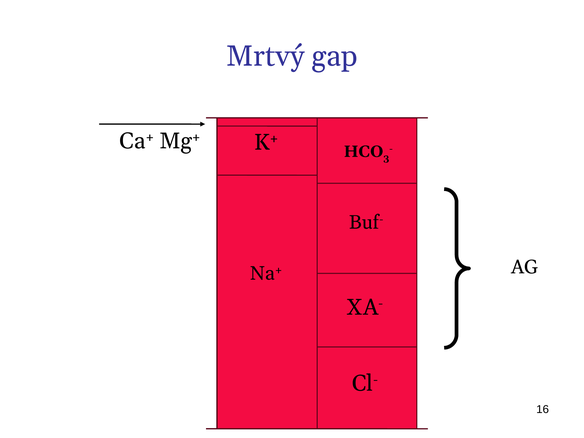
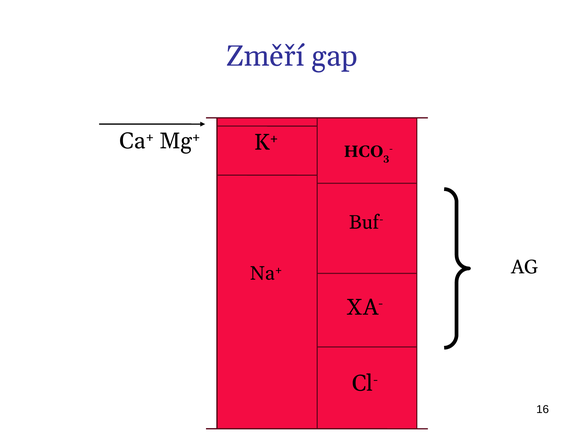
Mrtvý: Mrtvý -> Změří
